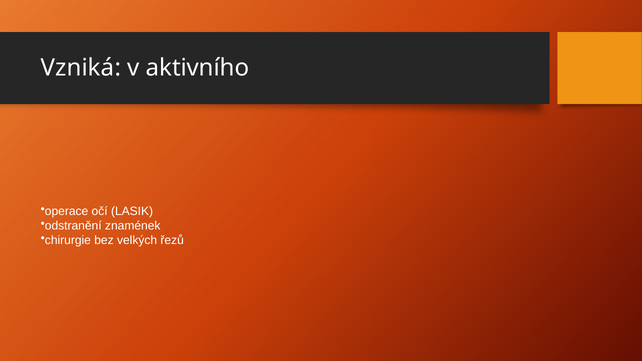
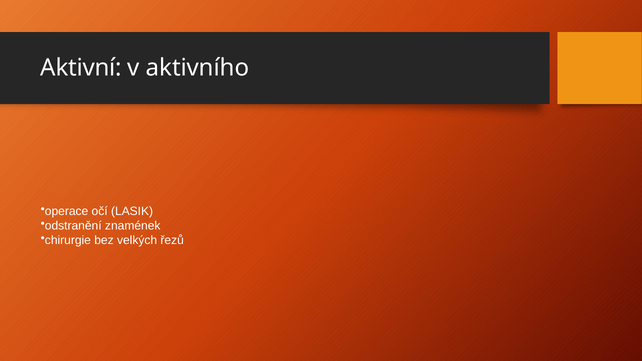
Vzniká: Vzniká -> Aktivní
